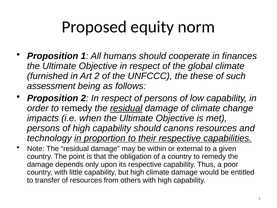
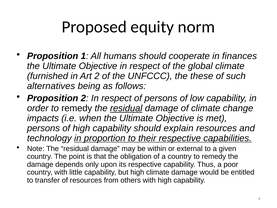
assessment: assessment -> alternatives
canons: canons -> explain
